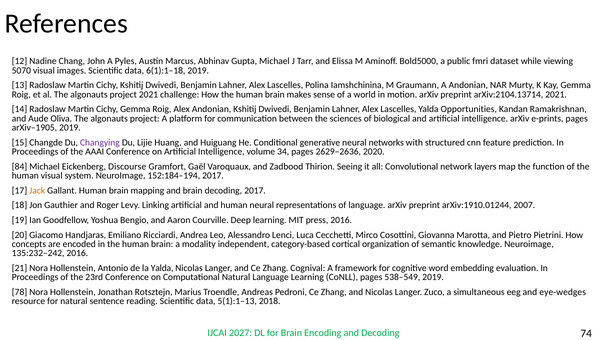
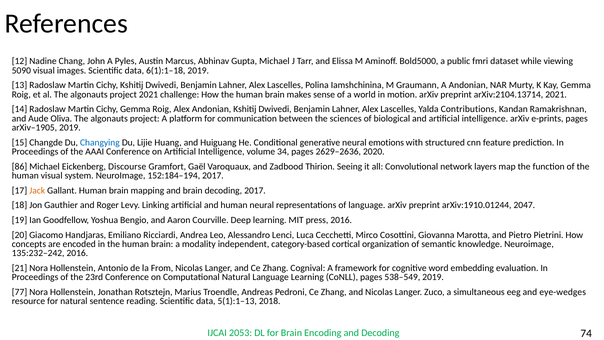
5070: 5070 -> 5090
Opportunities: Opportunities -> Contributions
Changying colour: purple -> blue
networks: networks -> emotions
84: 84 -> 86
2007: 2007 -> 2047
la Yalda: Yalda -> From
78: 78 -> 77
2027: 2027 -> 2053
